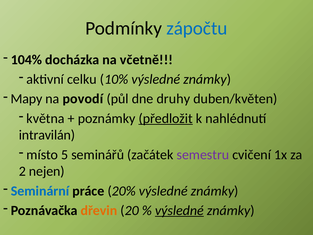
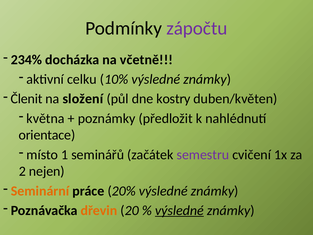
zápočtu colour: blue -> purple
104%: 104% -> 234%
Mapy: Mapy -> Členit
povodí: povodí -> složení
druhy: druhy -> kostry
předložit underline: present -> none
intravilán: intravilán -> orientace
5: 5 -> 1
Seminární colour: blue -> orange
